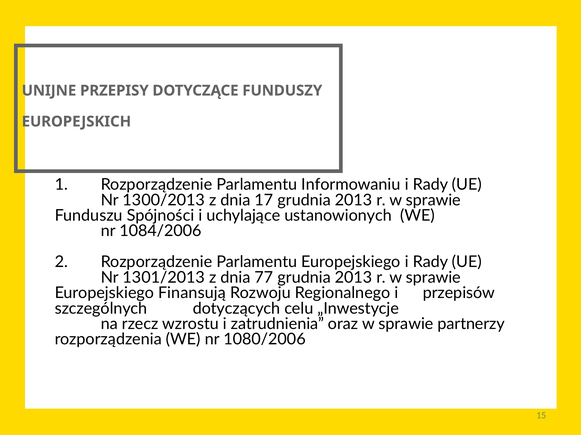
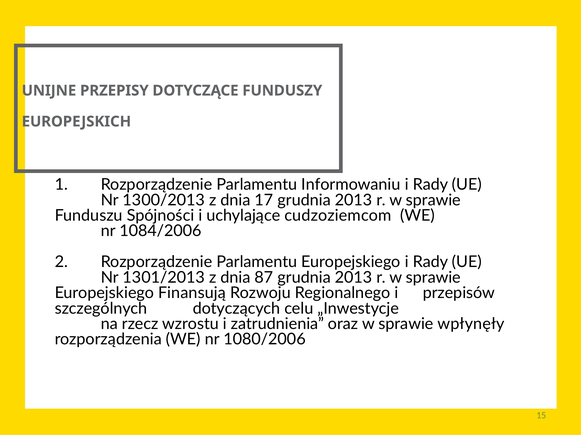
ustanowionych: ustanowionych -> cudzoziemcom
77: 77 -> 87
partnerzy: partnerzy -> wpłynęły
